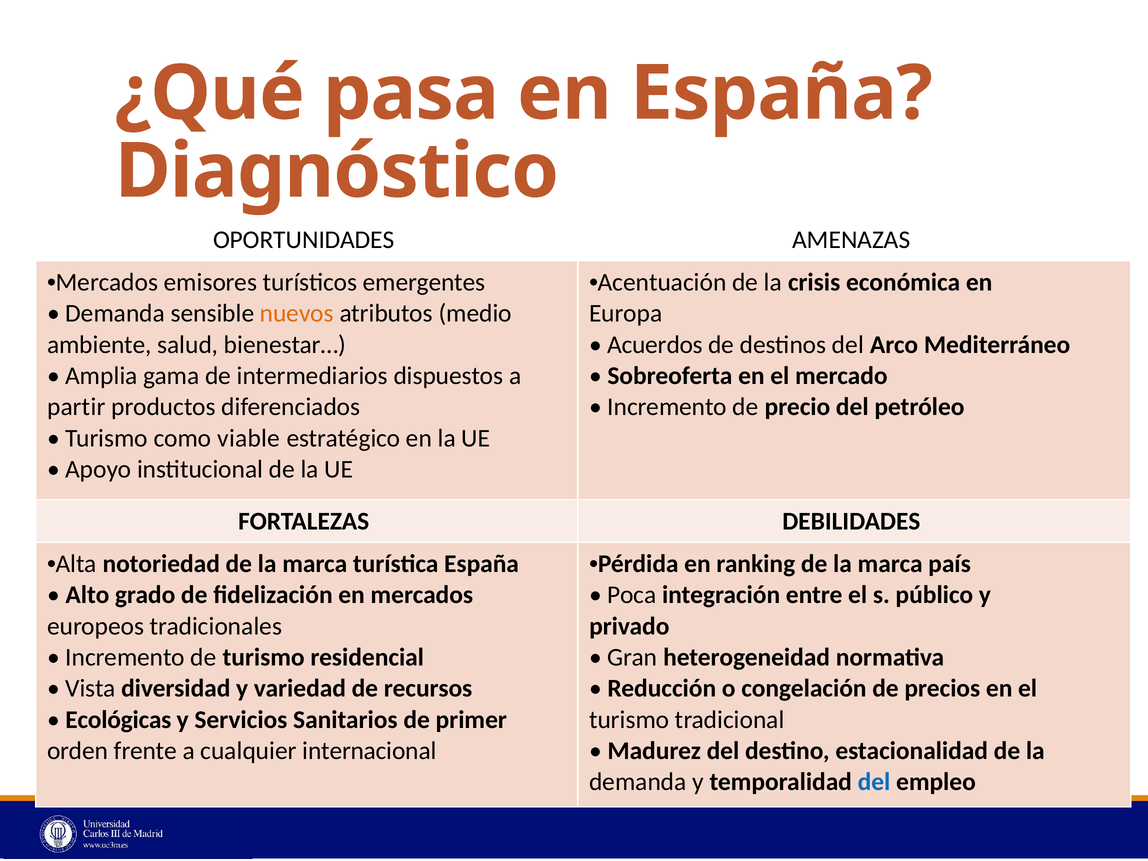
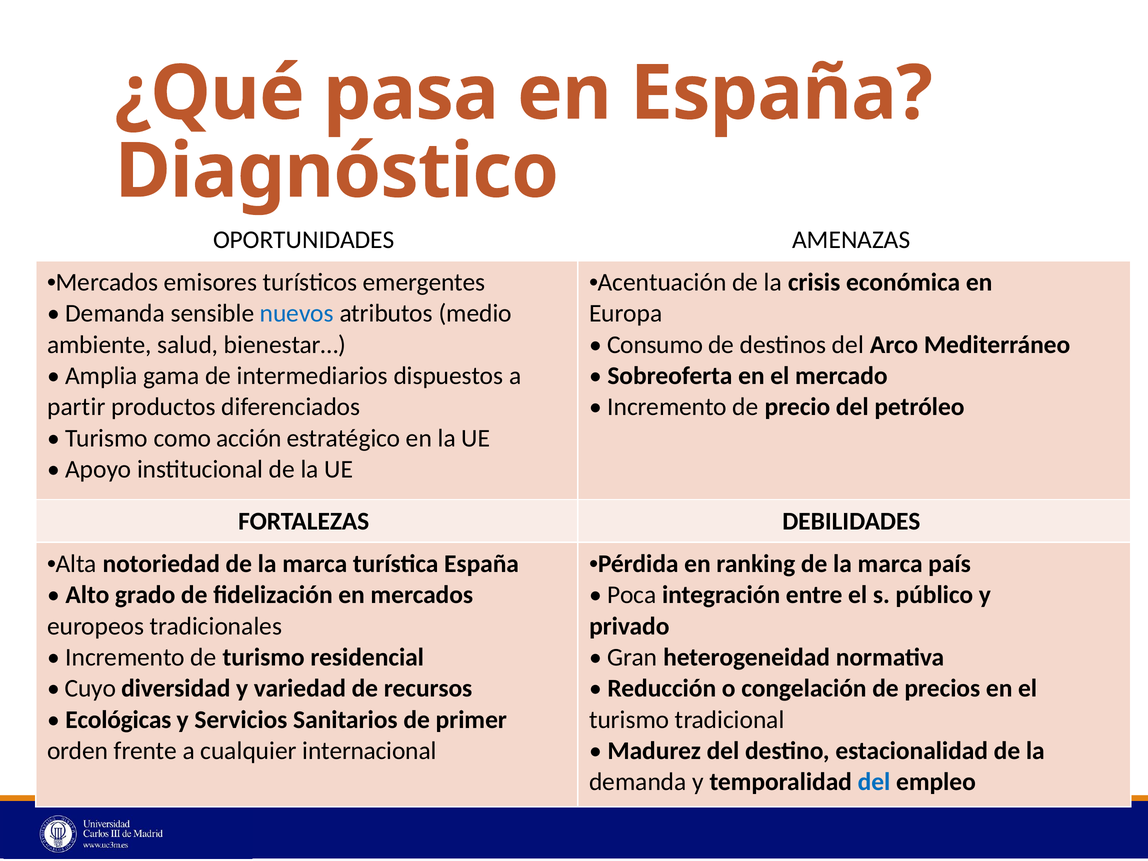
nuevos colour: orange -> blue
Acuerdos: Acuerdos -> Consumo
viable: viable -> acción
Vista: Vista -> Cuyo
